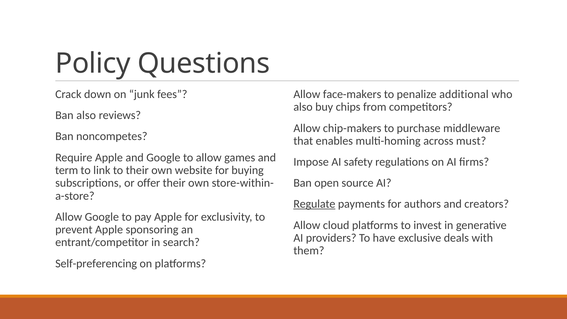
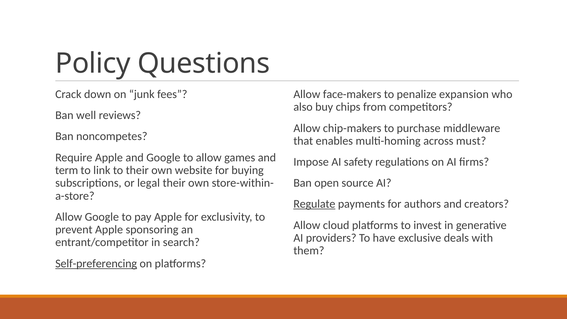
additional: additional -> expansion
Ban also: also -> well
offer: offer -> legal
Self-preferencing underline: none -> present
